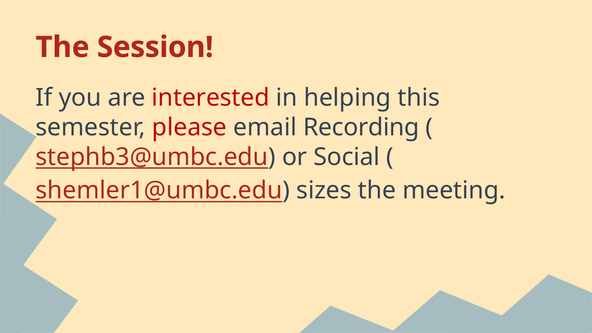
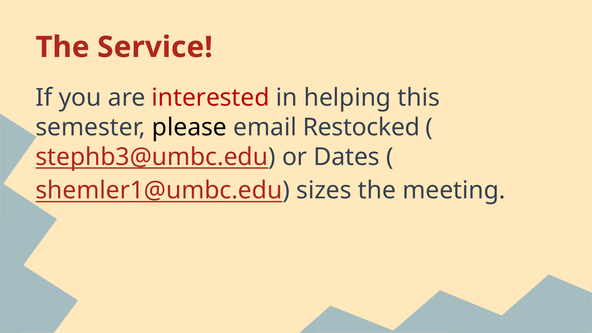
Session: Session -> Service
please colour: red -> black
Recording: Recording -> Restocked
Social: Social -> Dates
